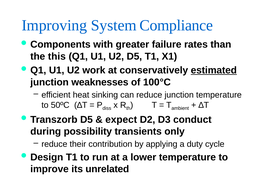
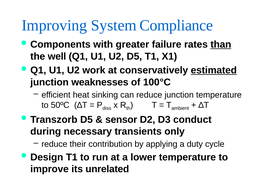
than underline: none -> present
this: this -> well
expect: expect -> sensor
possibility: possibility -> necessary
